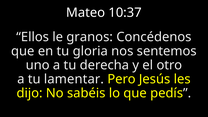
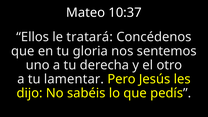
granos: granos -> tratará
